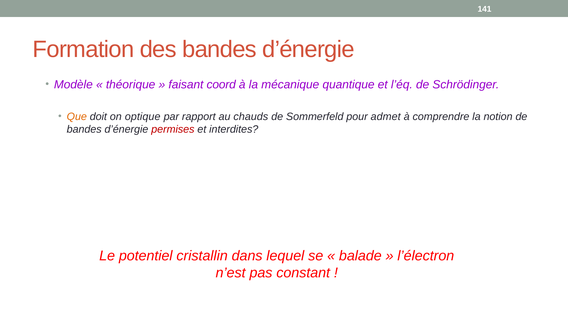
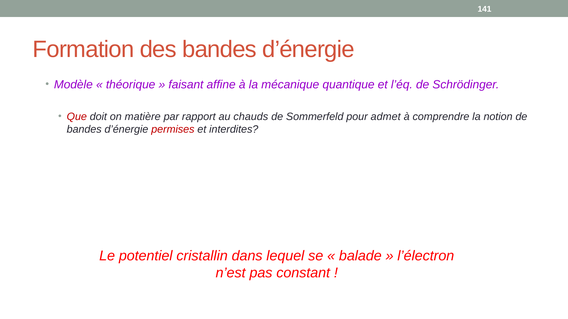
coord: coord -> affine
Que colour: orange -> red
optique: optique -> matière
